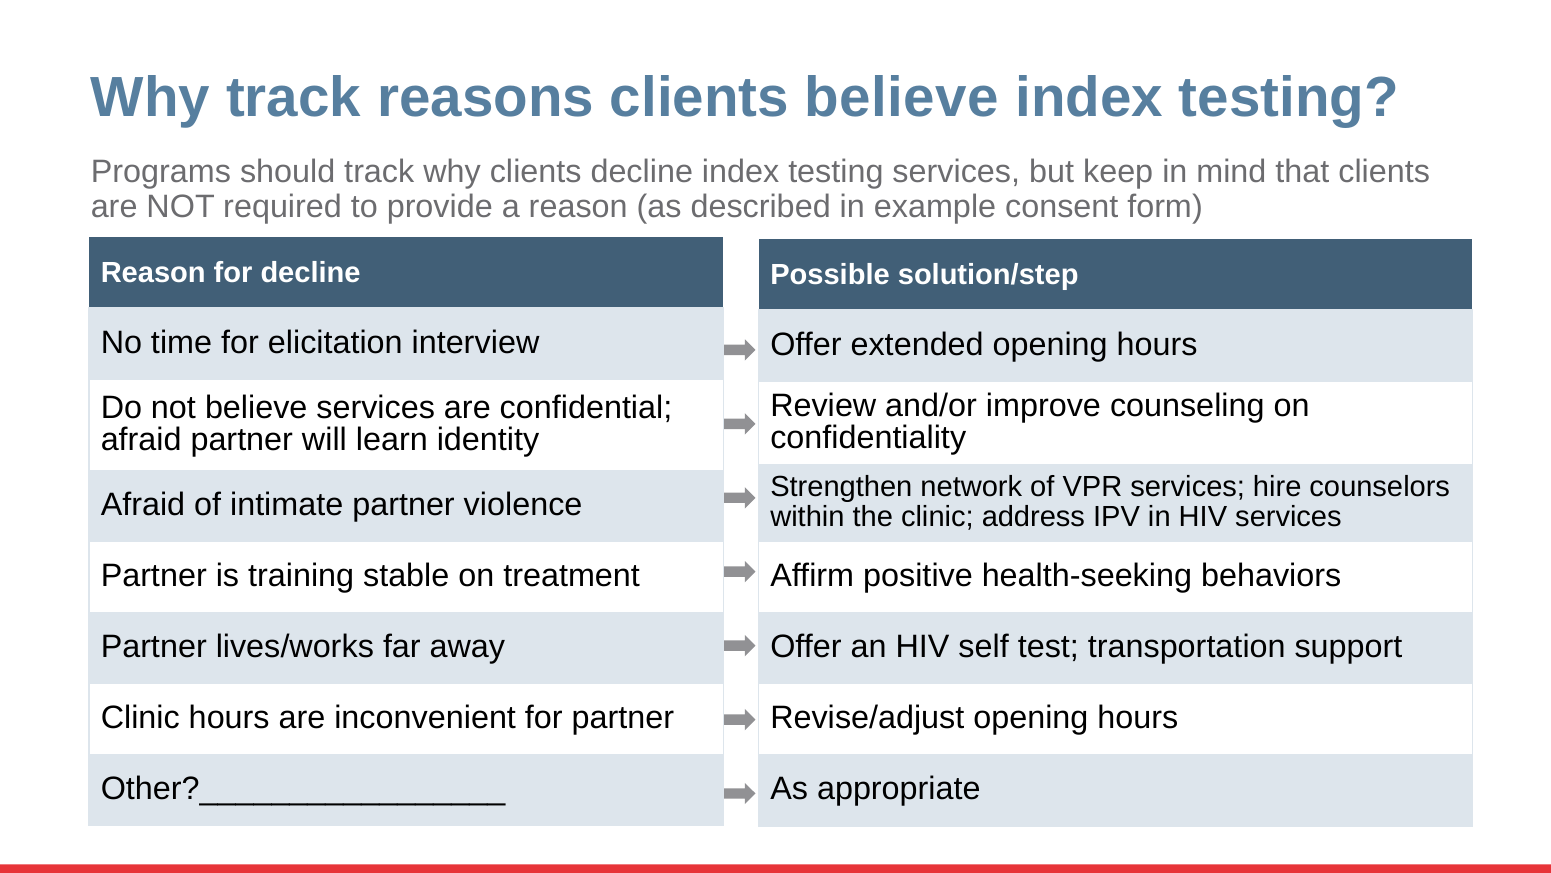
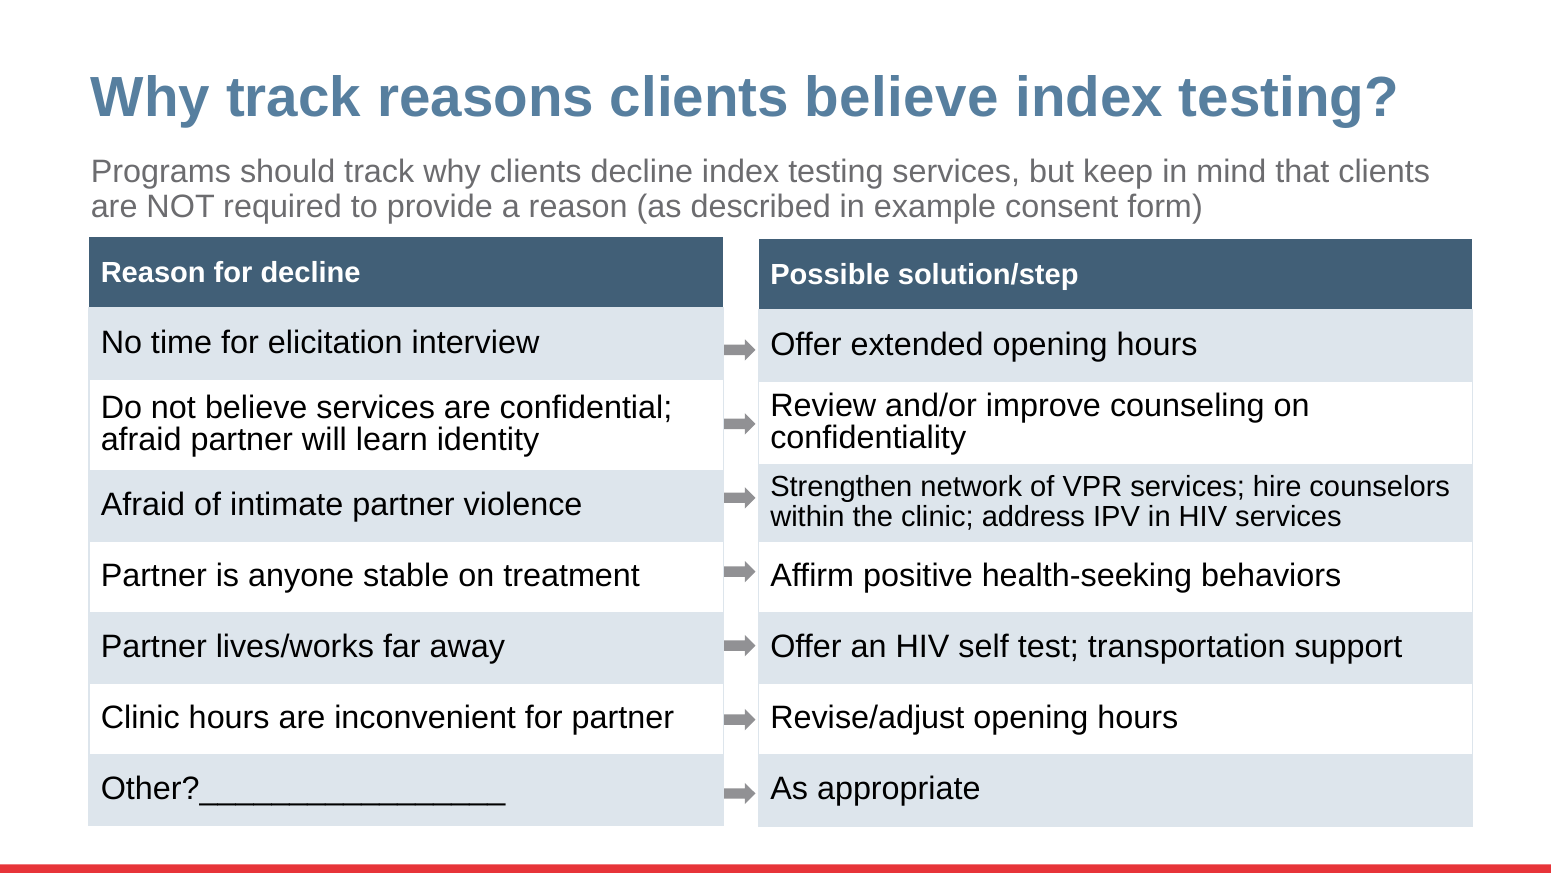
training: training -> anyone
